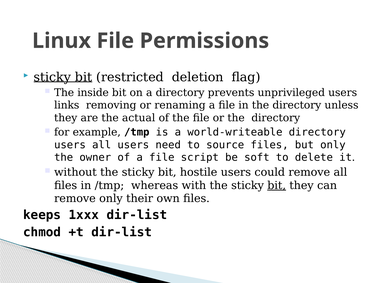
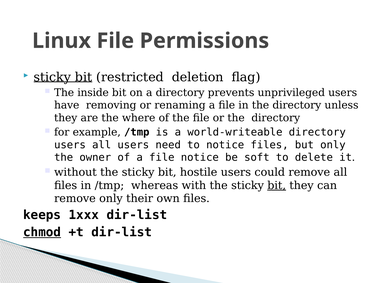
links: links -> have
actual: actual -> where
to source: source -> notice
file script: script -> notice
chmod underline: none -> present
